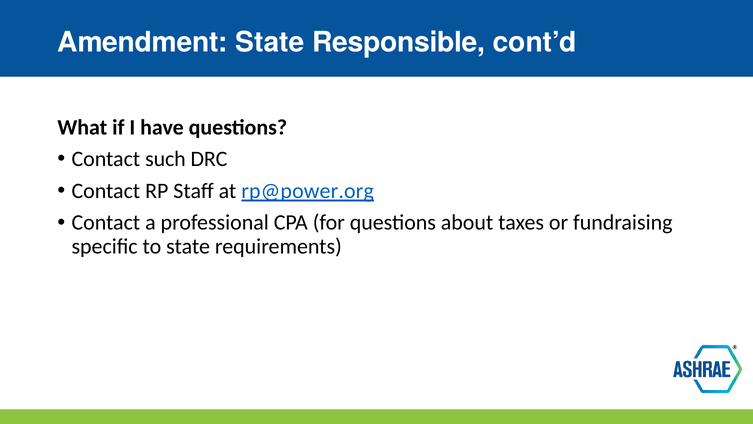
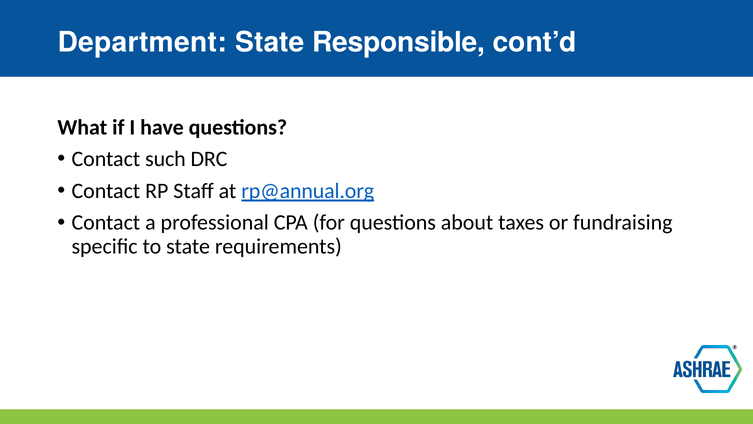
Amendment: Amendment -> Department
rp@power.org: rp@power.org -> rp@annual.org
